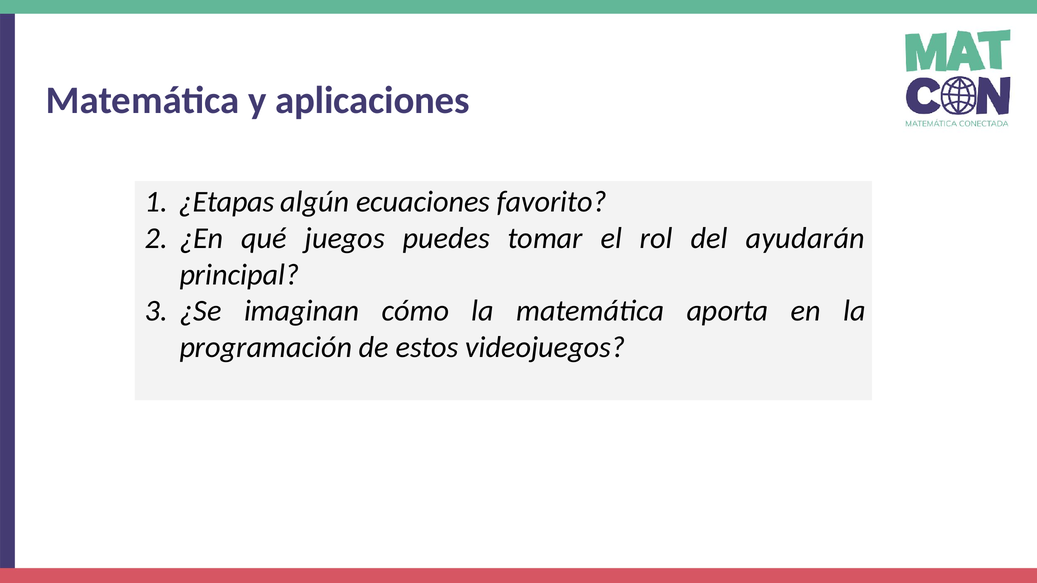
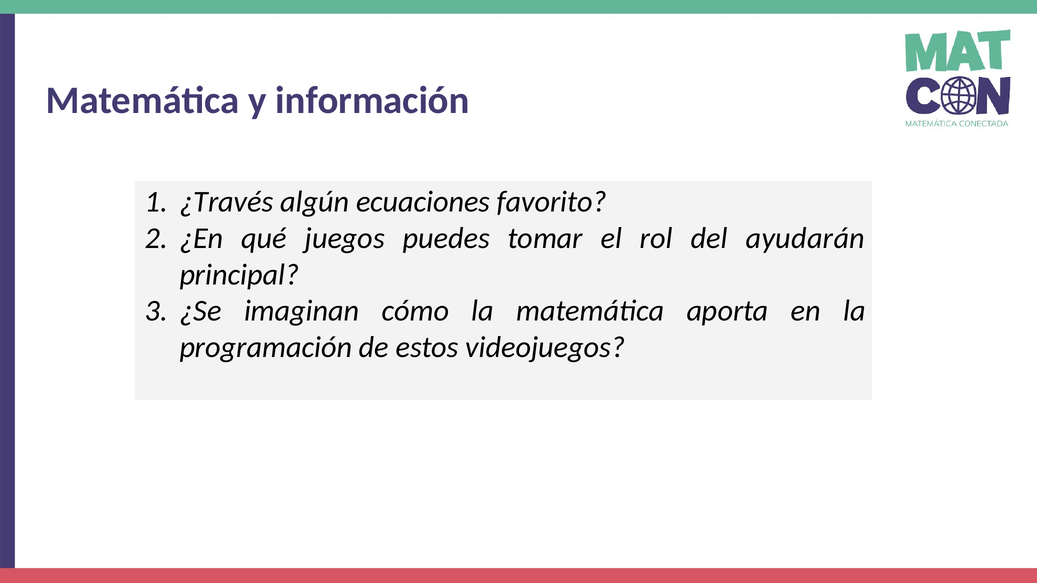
aplicaciones: aplicaciones -> información
¿Etapas: ¿Etapas -> ¿Través
